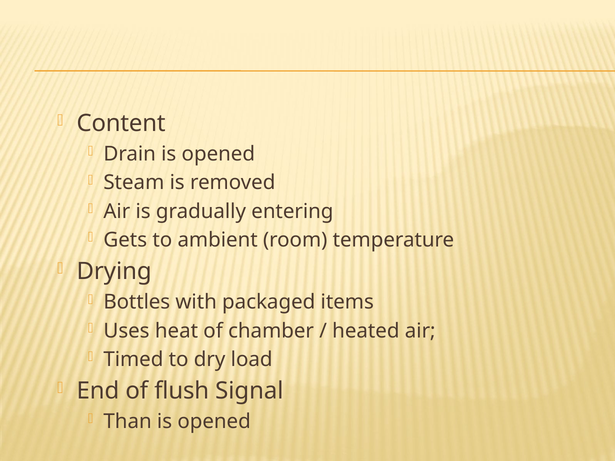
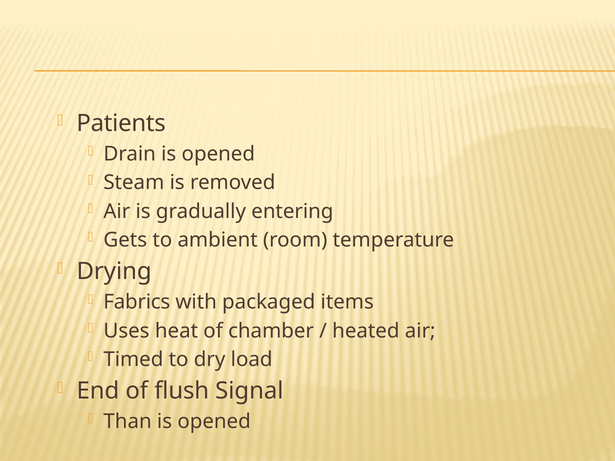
Content: Content -> Patients
Bottles: Bottles -> Fabrics
